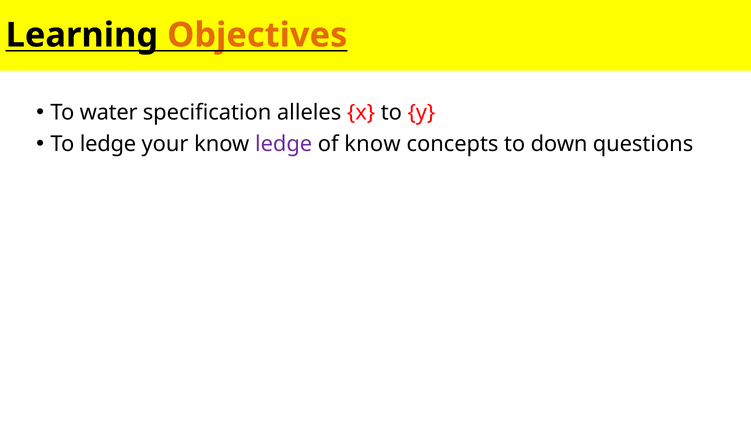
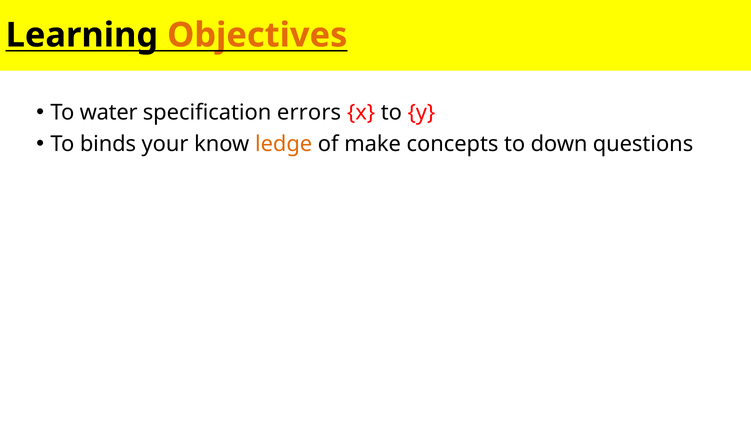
alleles: alleles -> errors
To ledge: ledge -> binds
ledge at (284, 144) colour: purple -> orange
of know: know -> make
